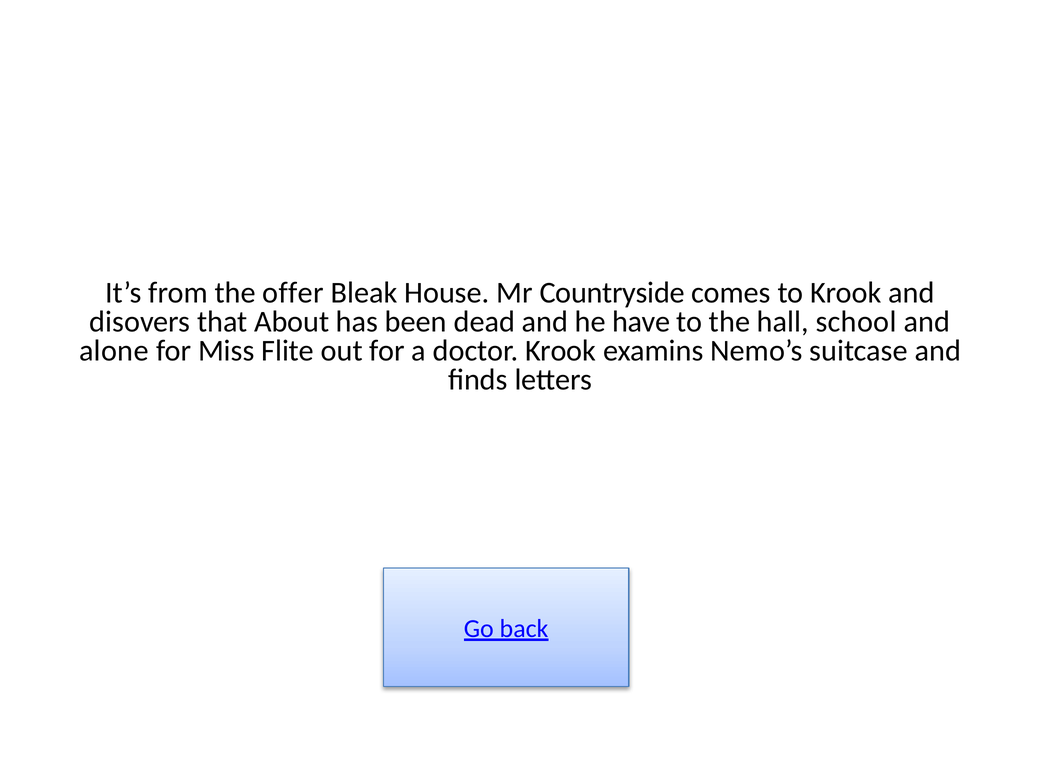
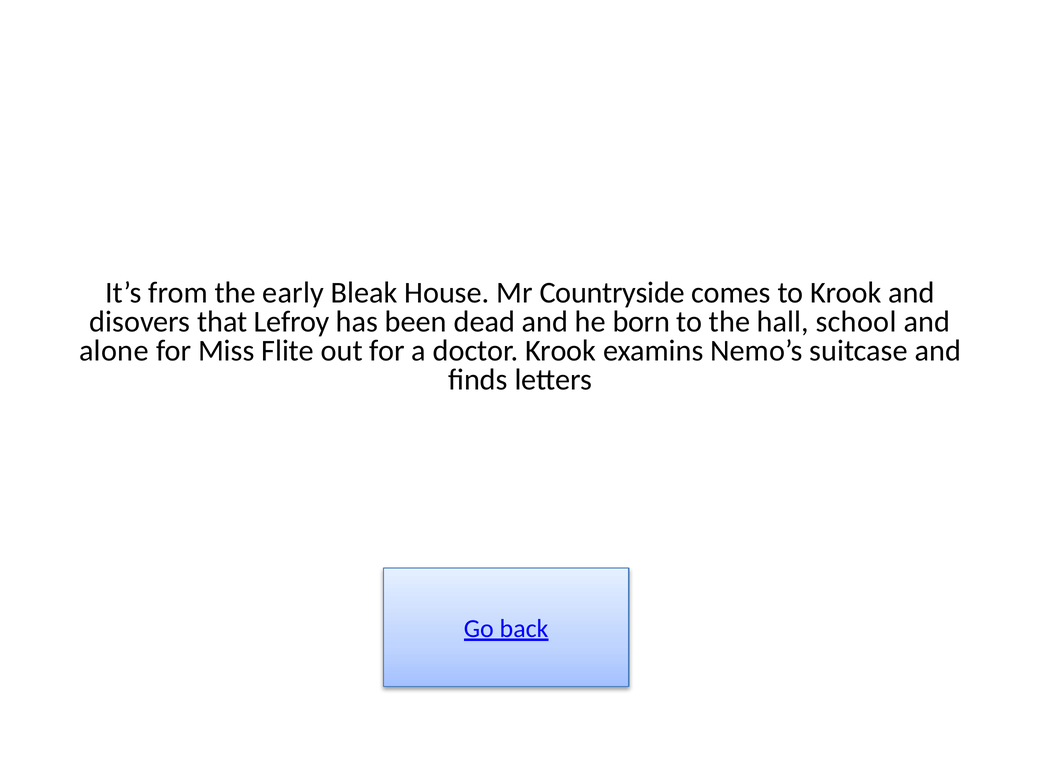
offer: offer -> early
About: About -> Lefroy
have: have -> born
